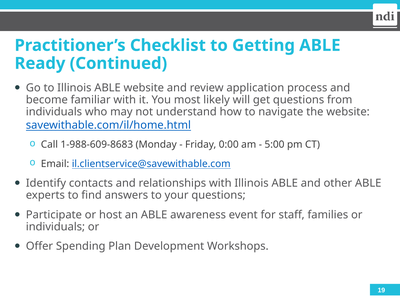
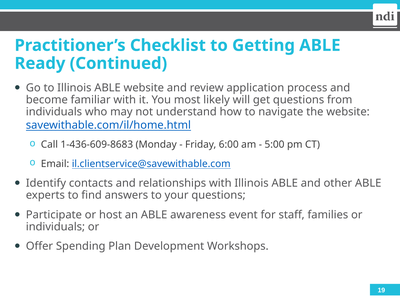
1-988-609-8683: 1-988-609-8683 -> 1-436-609-8683
0:00: 0:00 -> 6:00
